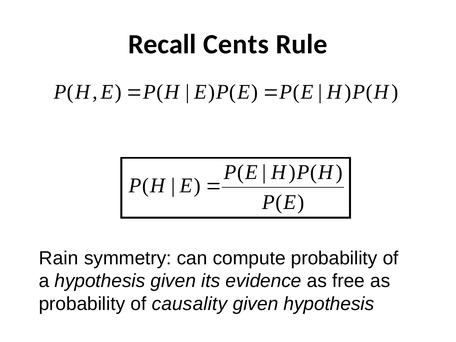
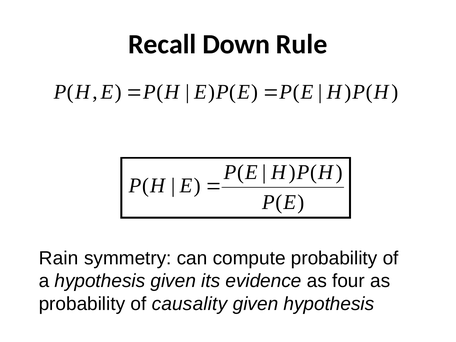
Cents: Cents -> Down
free: free -> four
